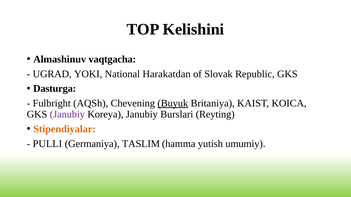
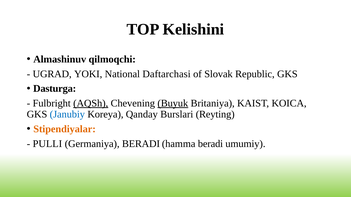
vaqtgacha: vaqtgacha -> qilmoqchi
Harakatdan: Harakatdan -> Daftarchasi
AQSh underline: none -> present
Janubiy at (67, 115) colour: purple -> blue
Koreya Janubiy: Janubiy -> Qanday
Germaniya TASLIM: TASLIM -> BERADI
hamma yutish: yutish -> beradi
